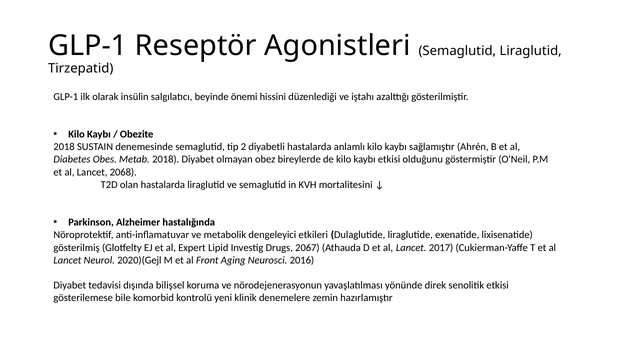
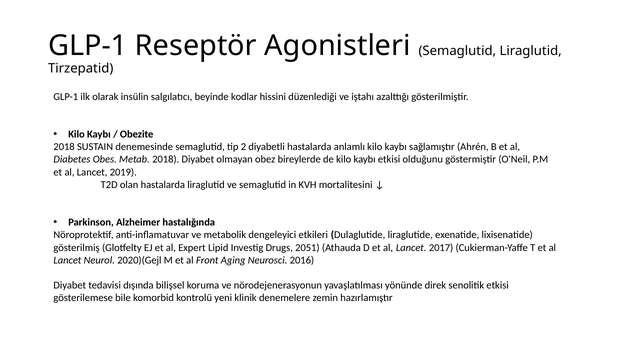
önemi: önemi -> kodlar
2068: 2068 -> 2019
2067: 2067 -> 2051
